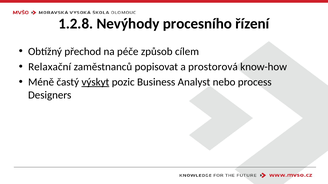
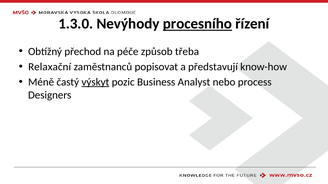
1.2.8: 1.2.8 -> 1.3.0
procesního underline: none -> present
cílem: cílem -> třeba
prostorová: prostorová -> představují
